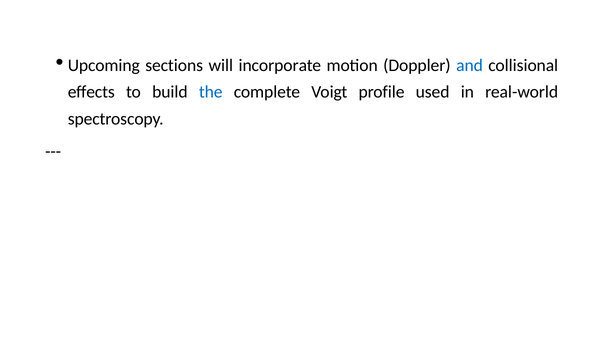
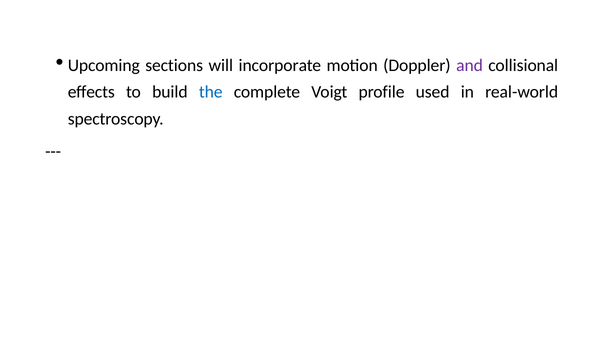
and colour: blue -> purple
